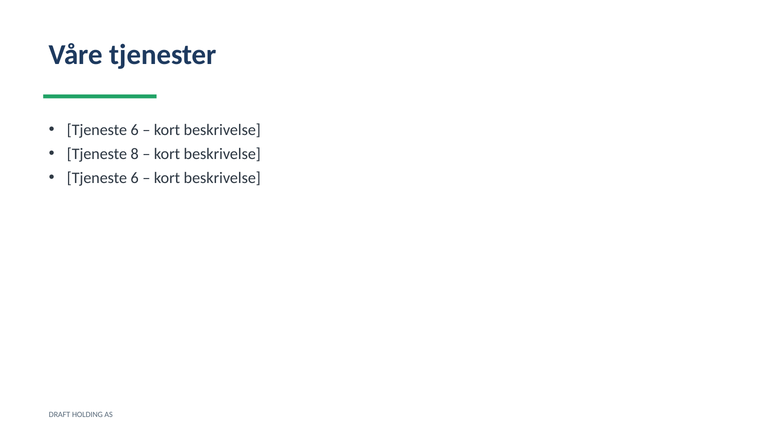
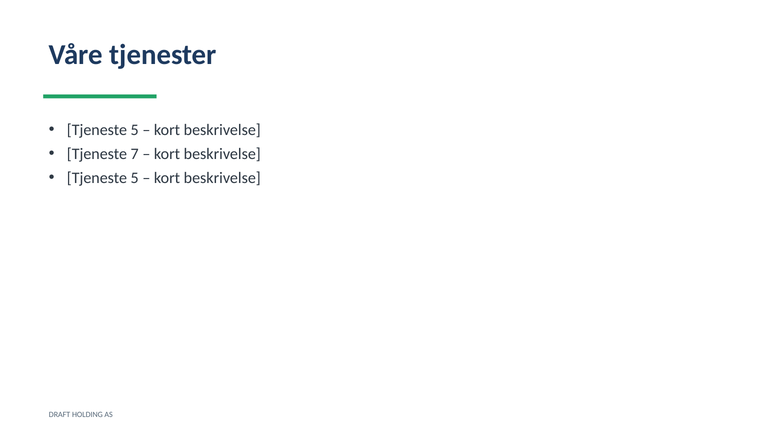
6 at (135, 130): 6 -> 5
8: 8 -> 7
6 at (135, 178): 6 -> 5
